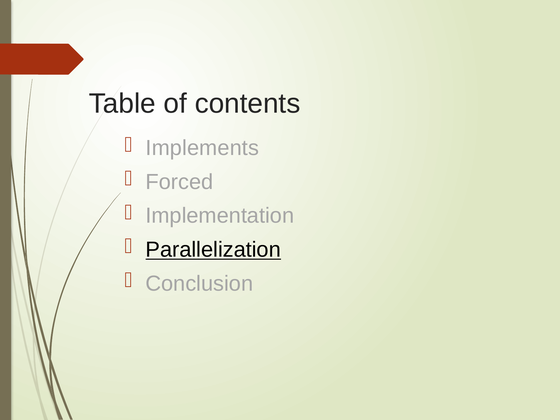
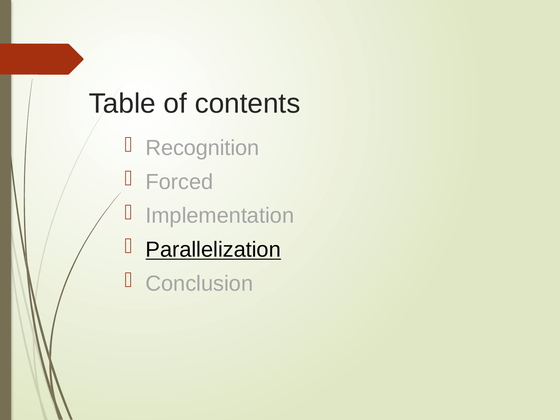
Implements: Implements -> Recognition
